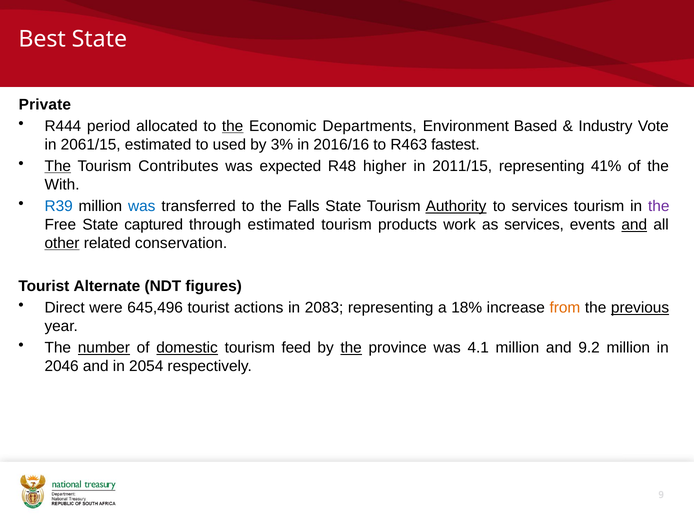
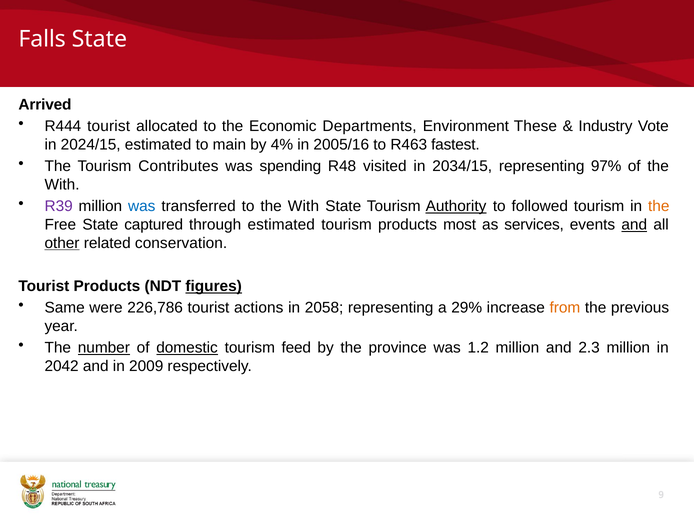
Best: Best -> Falls
Private: Private -> Arrived
R444 period: period -> tourist
the at (233, 126) underline: present -> none
Based: Based -> These
2061/15: 2061/15 -> 2024/15
used: used -> main
3%: 3% -> 4%
2016/16: 2016/16 -> 2005/16
The at (58, 166) underline: present -> none
expected: expected -> spending
higher: higher -> visited
2011/15: 2011/15 -> 2034/15
41%: 41% -> 97%
R39 colour: blue -> purple
to the Falls: Falls -> With
to services: services -> followed
the at (659, 206) colour: purple -> orange
work: work -> most
Tourist Alternate: Alternate -> Products
figures underline: none -> present
Direct: Direct -> Same
645,496: 645,496 -> 226,786
2083: 2083 -> 2058
18%: 18% -> 29%
previous underline: present -> none
the at (351, 348) underline: present -> none
4.1: 4.1 -> 1.2
9.2: 9.2 -> 2.3
2046: 2046 -> 2042
2054: 2054 -> 2009
